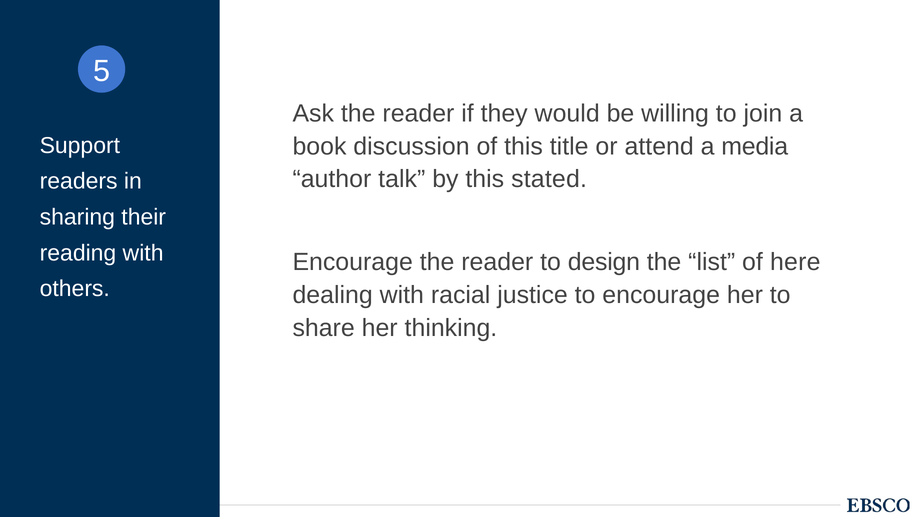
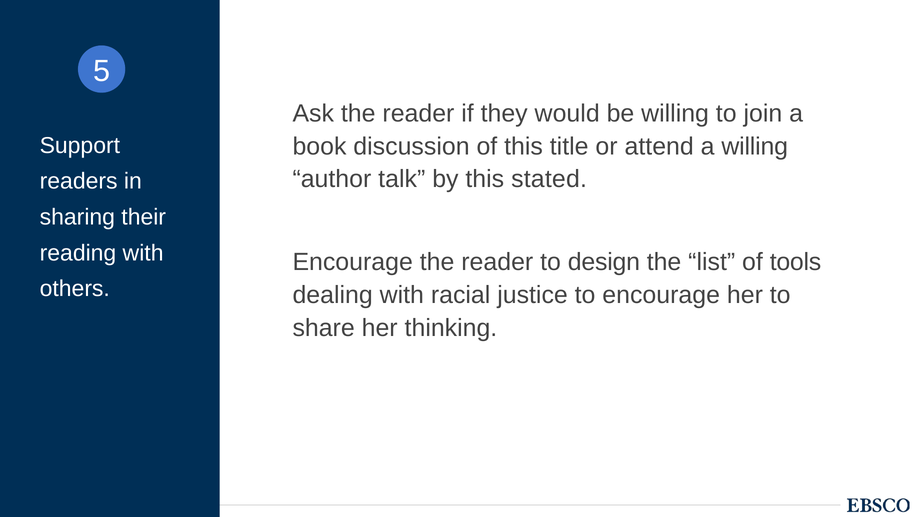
a media: media -> willing
here: here -> tools
